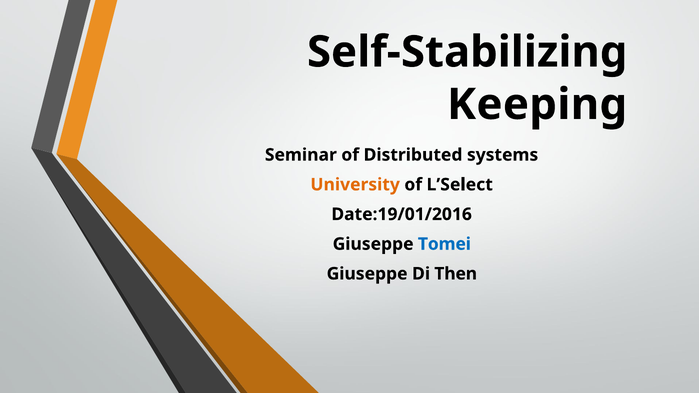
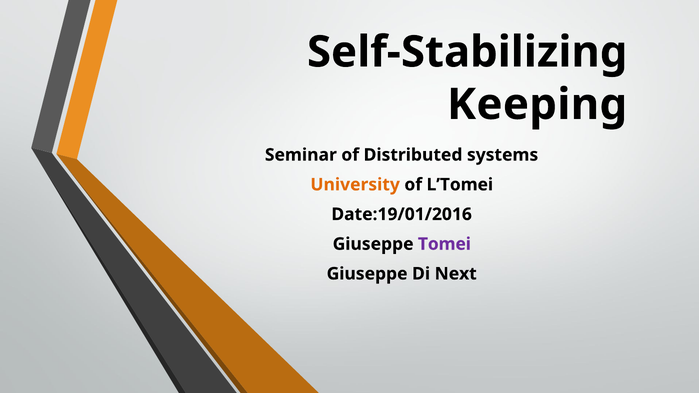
L’Select: L’Select -> L’Tomei
Tomei colour: blue -> purple
Then: Then -> Next
